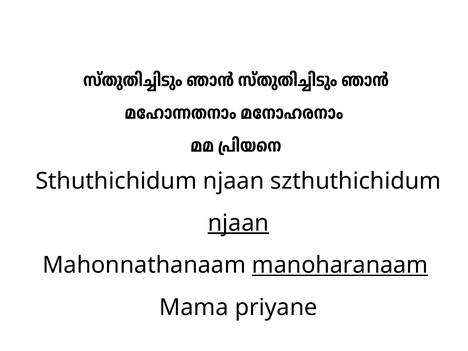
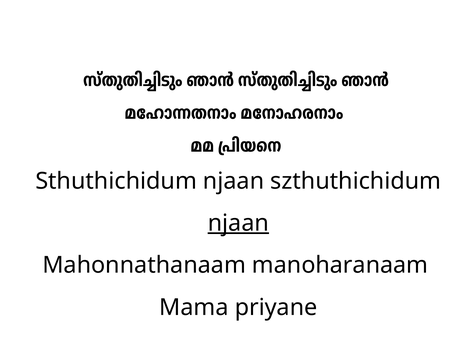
manoharanaam underline: present -> none
